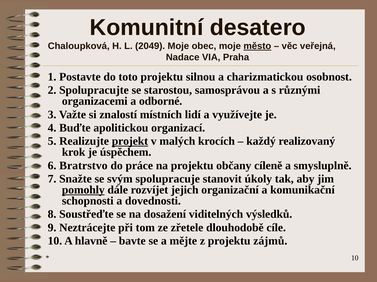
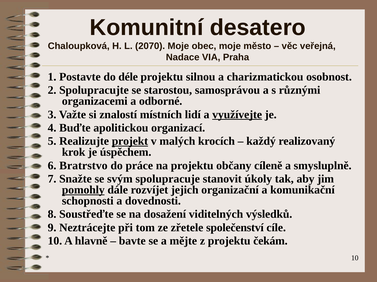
2049: 2049 -> 2070
město underline: present -> none
toto: toto -> déle
využívejte underline: none -> present
dlouhodobě: dlouhodobě -> společenství
zájmů: zájmů -> čekám
